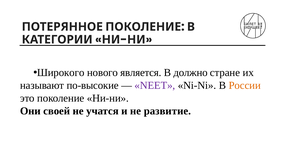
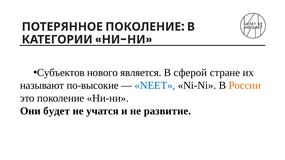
Широкого: Широкого -> Субъектов
должно: должно -> сферой
NEET colour: purple -> blue
своей: своей -> будет
